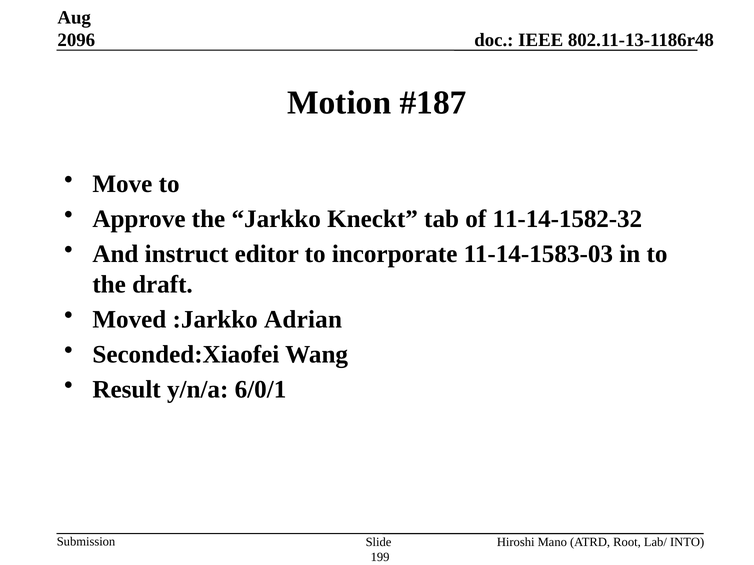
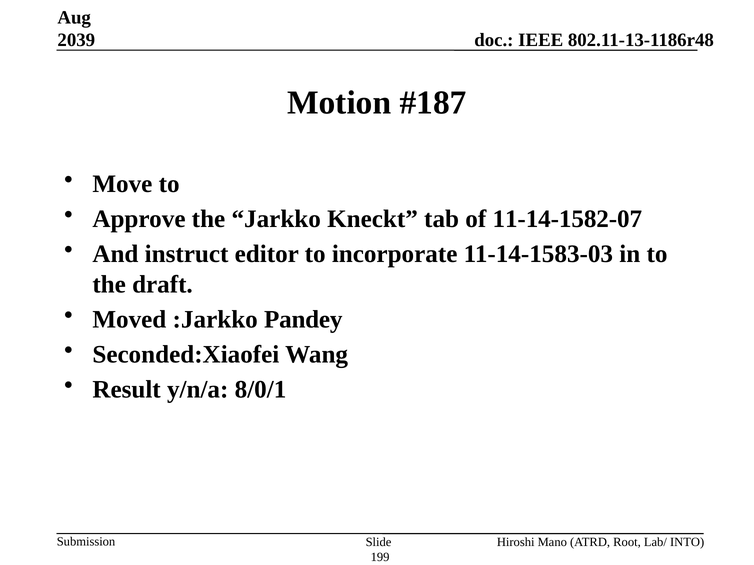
2096: 2096 -> 2039
11-14-1582-32: 11-14-1582-32 -> 11-14-1582-07
Adrian: Adrian -> Pandey
6/0/1: 6/0/1 -> 8/0/1
